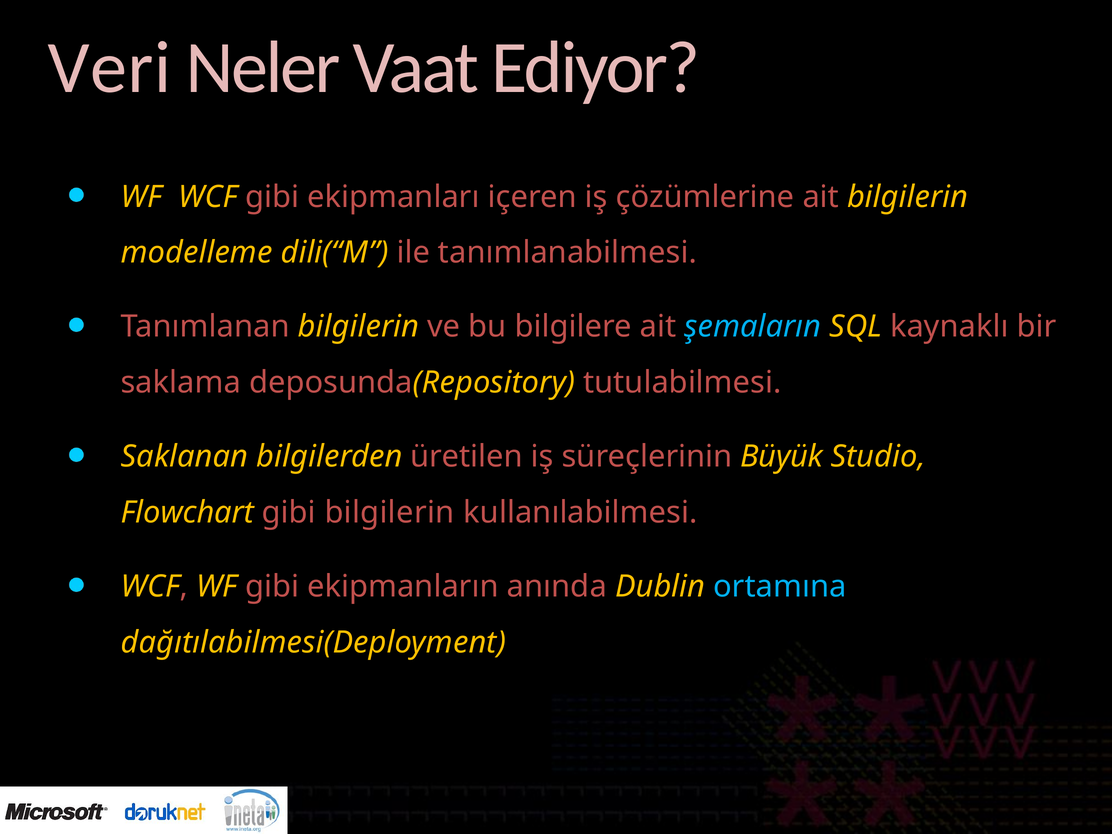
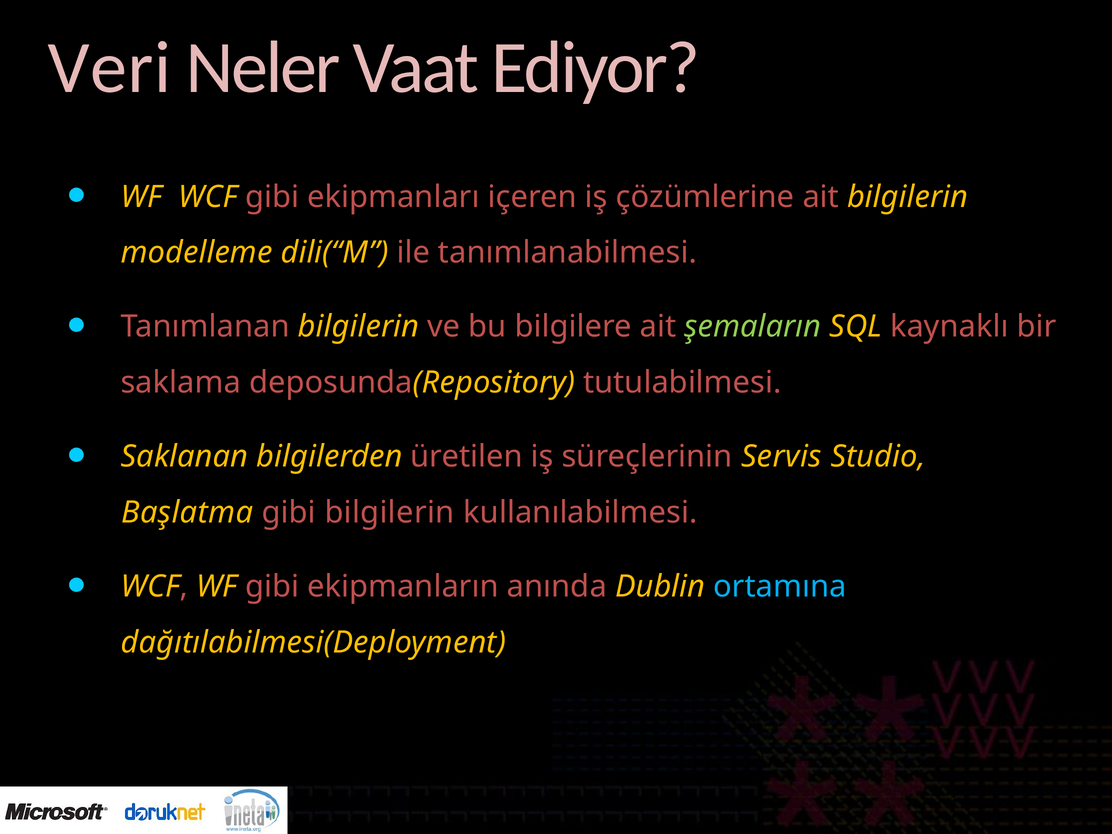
şemaların colour: light blue -> light green
Büyük: Büyük -> Servis
Flowchart: Flowchart -> Başlatma
